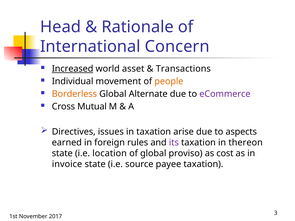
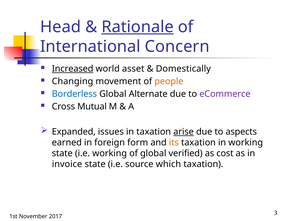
Rationale underline: none -> present
Transactions: Transactions -> Domestically
Individual: Individual -> Changing
Borderless colour: orange -> blue
Directives: Directives -> Expanded
arise underline: none -> present
rules: rules -> form
its colour: purple -> orange
in thereon: thereon -> working
i.e location: location -> working
proviso: proviso -> verified
payee: payee -> which
